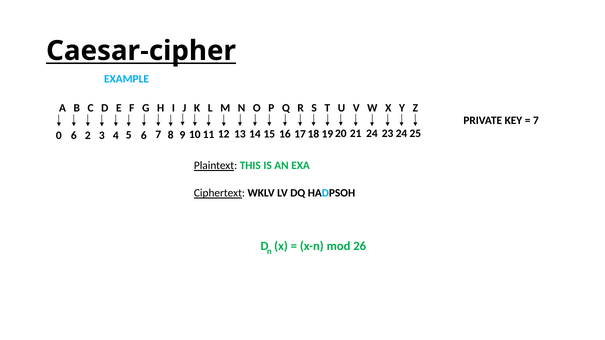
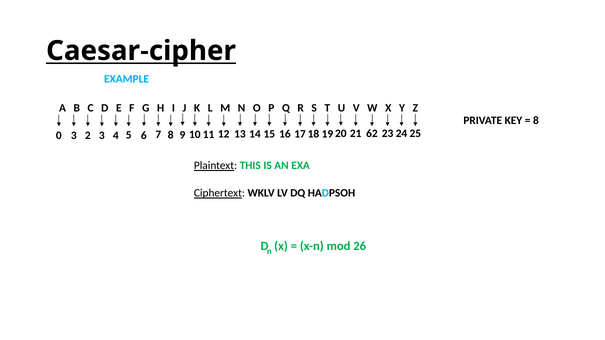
7 at (536, 120): 7 -> 8
0 6: 6 -> 3
24: 24 -> 62
